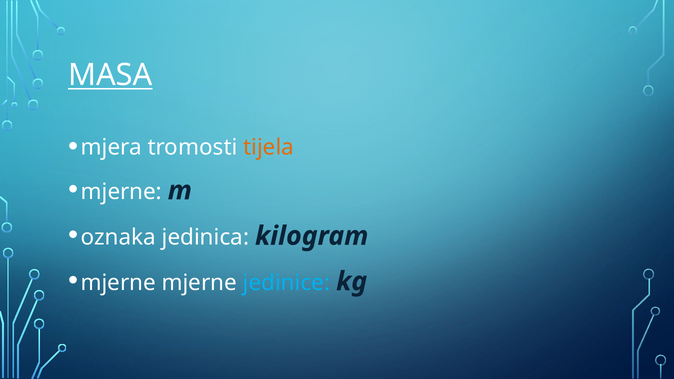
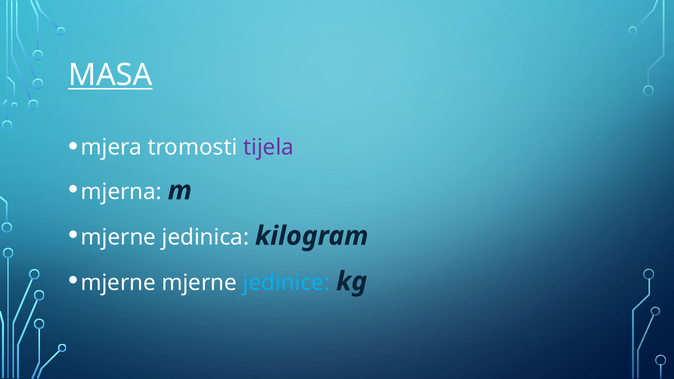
tijela colour: orange -> purple
mjerne at (121, 192): mjerne -> mjerna
oznaka at (118, 237): oznaka -> mjerne
